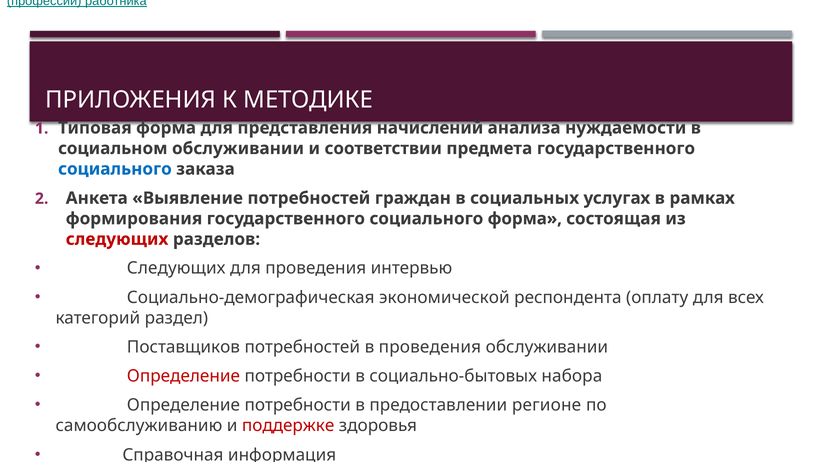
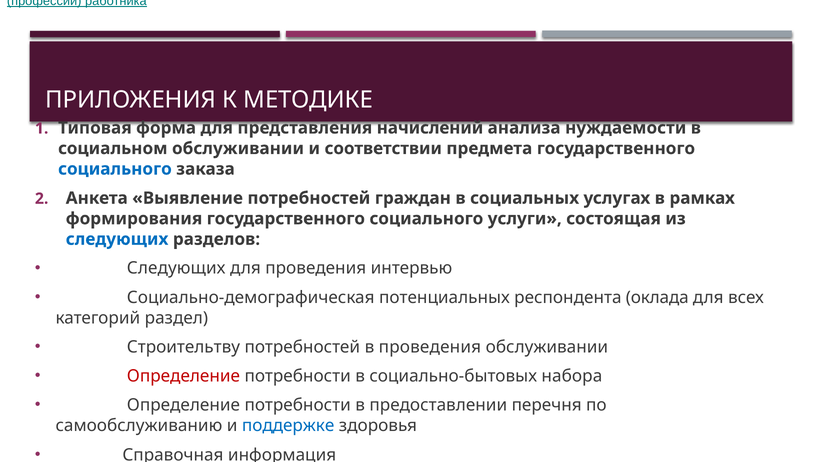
социального форма: форма -> услуги
следующих at (117, 239) colour: red -> blue
экономической: экономической -> потенциальных
оплату: оплату -> оклада
Поставщиков: Поставщиков -> Строительтву
регионе: регионе -> перечня
поддержке colour: red -> blue
